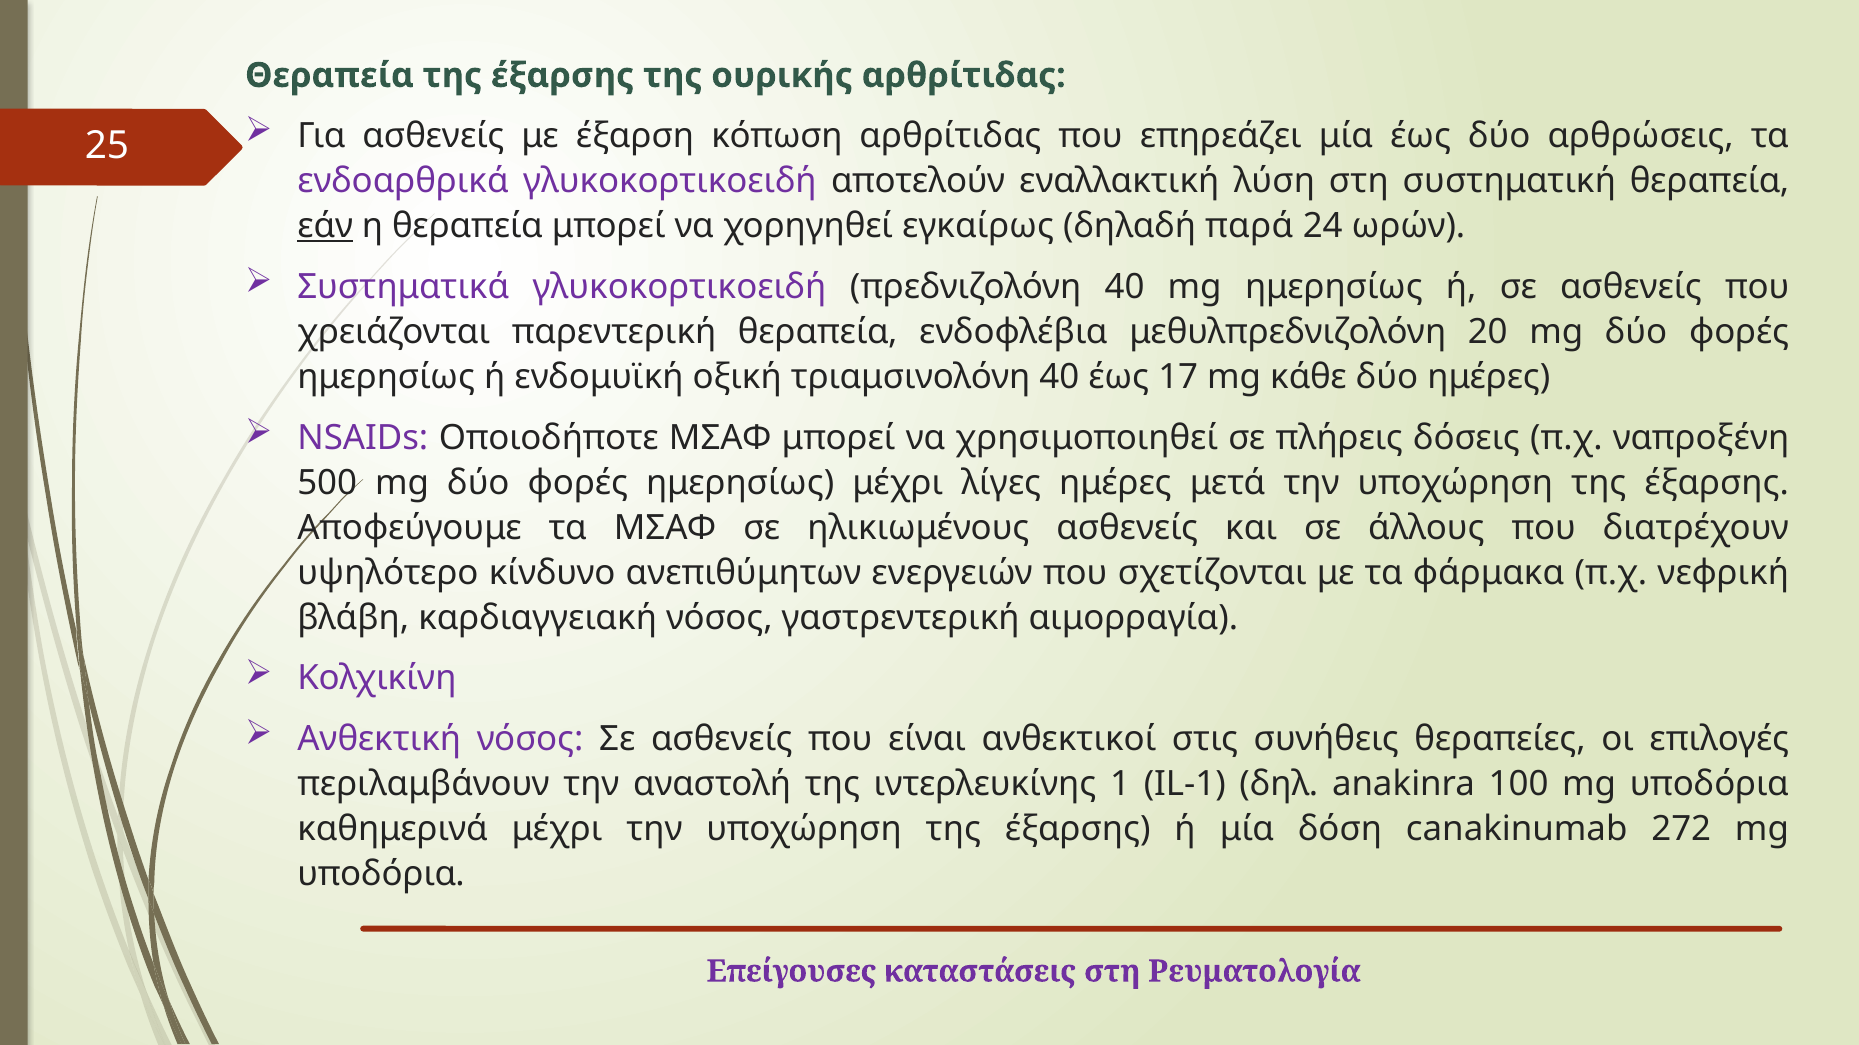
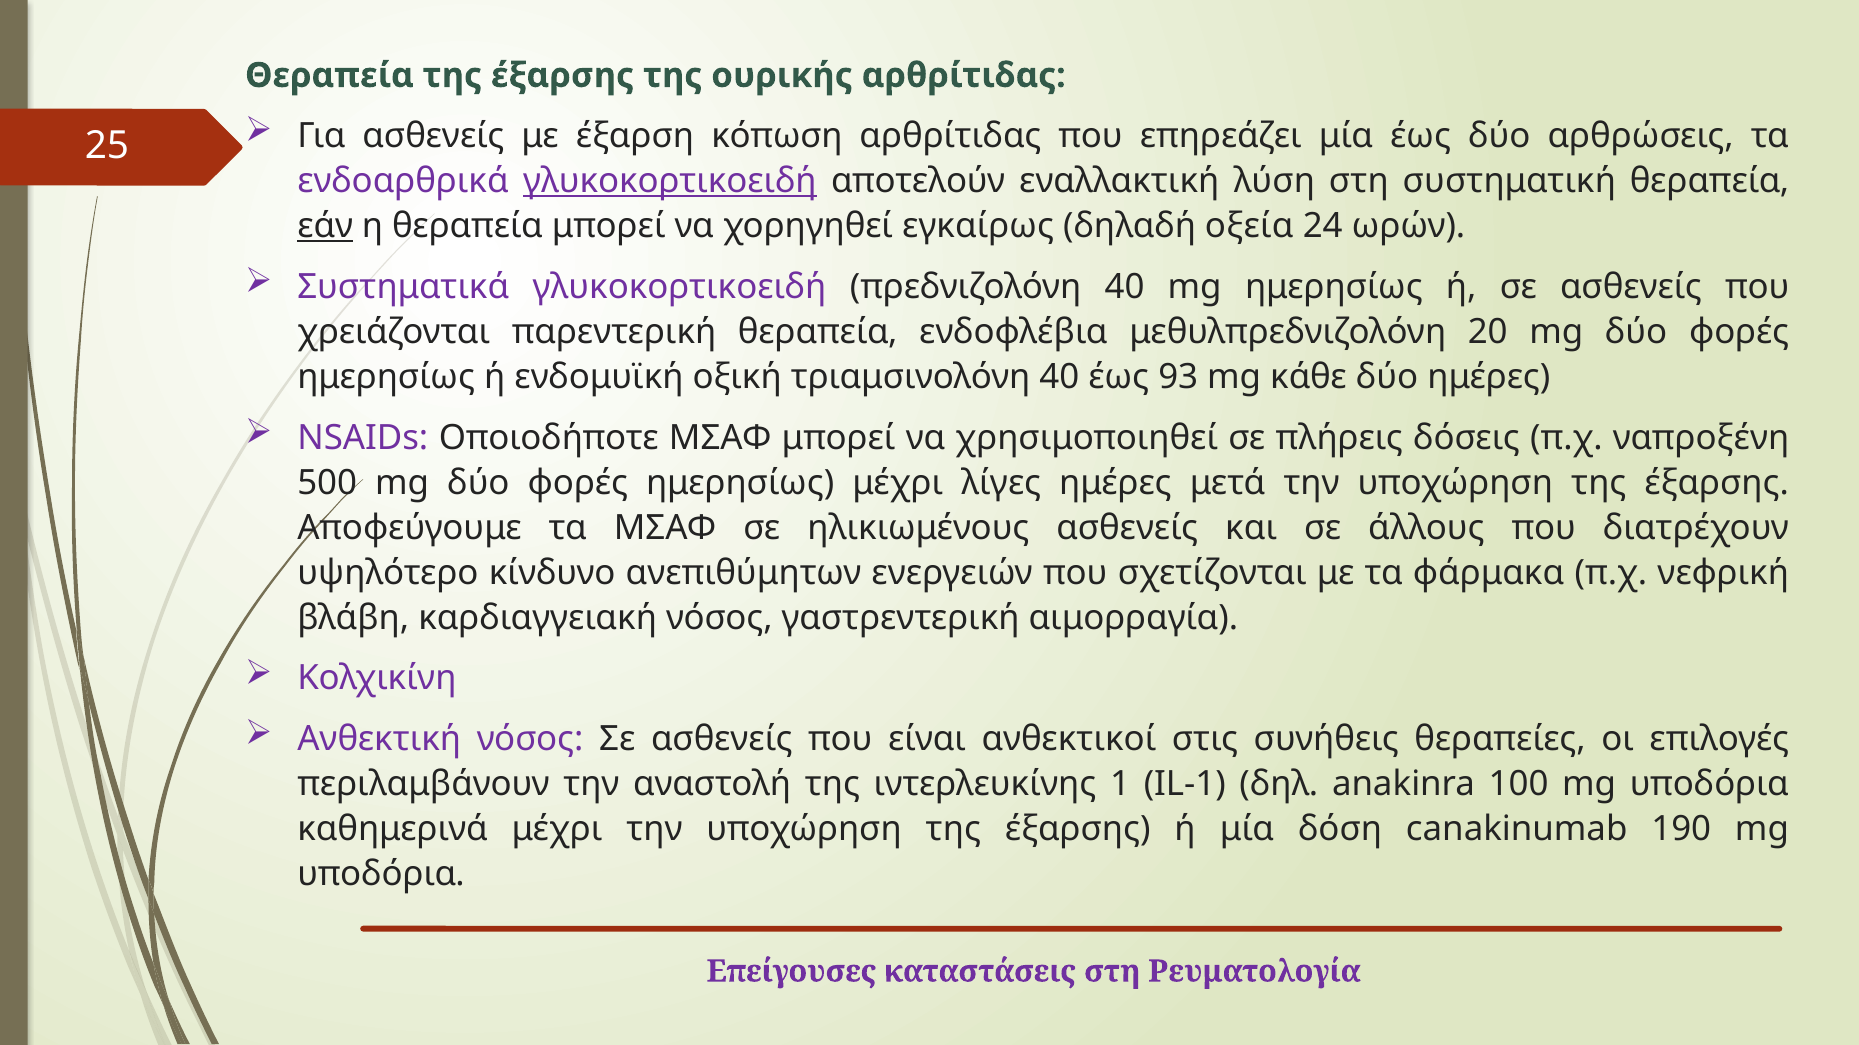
γλυκοκορτικοειδή at (670, 181) underline: none -> present
παρά: παρά -> οξεία
17: 17 -> 93
272: 272 -> 190
